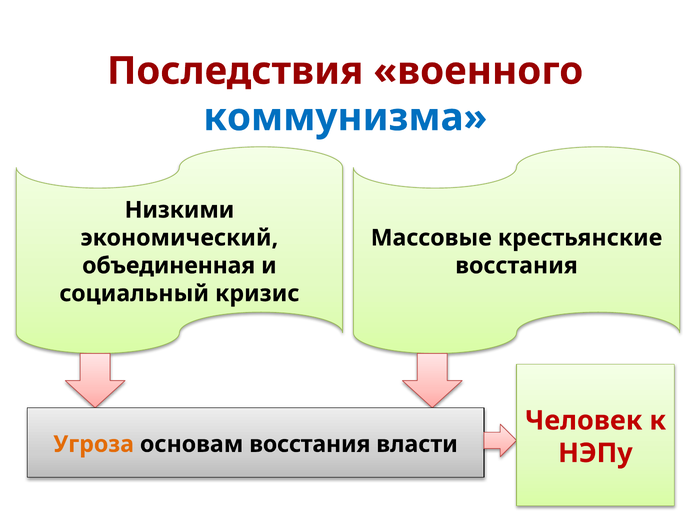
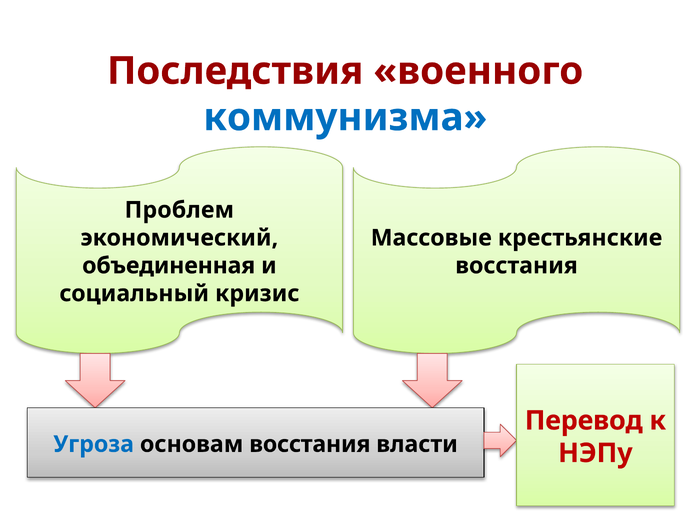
Низкими: Низкими -> Проблем
Человек: Человек -> Перевод
Угроза colour: orange -> blue
